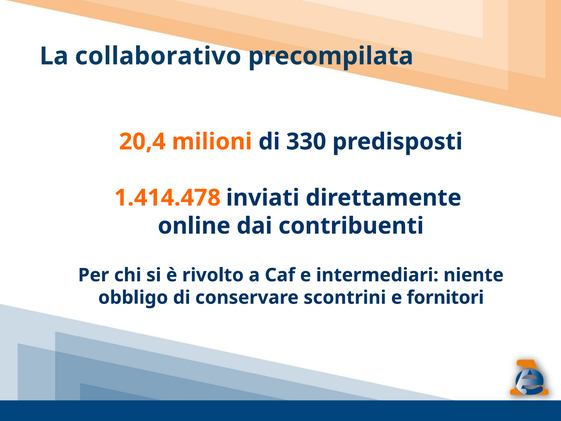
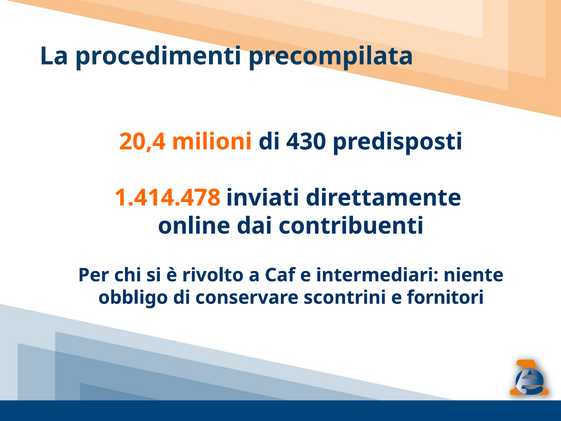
collaborativo: collaborativo -> procedimenti
330: 330 -> 430
